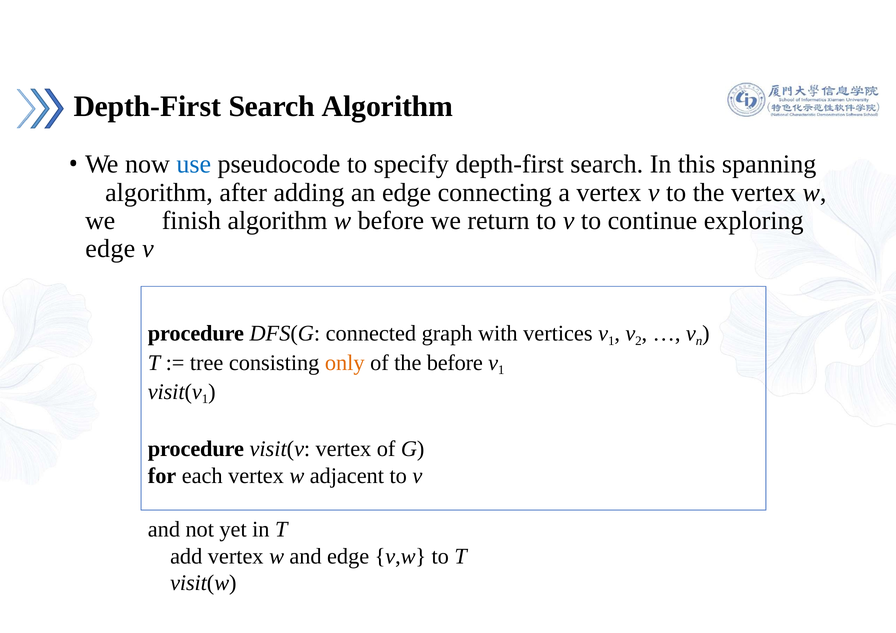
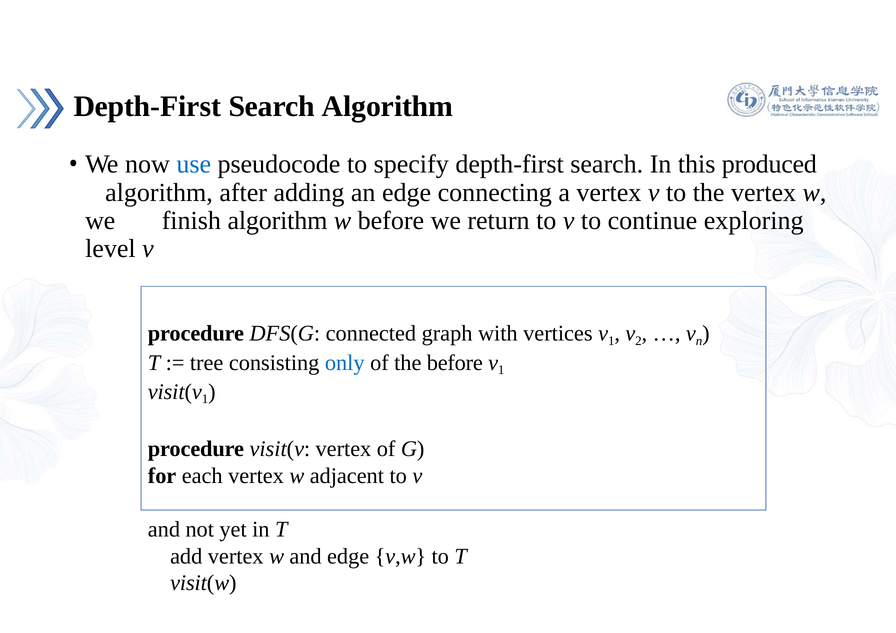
spanning: spanning -> produced
edge at (110, 249): edge -> level
only colour: orange -> blue
